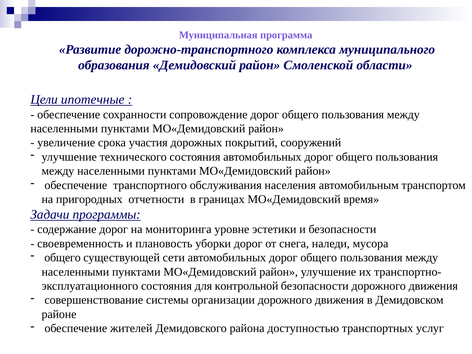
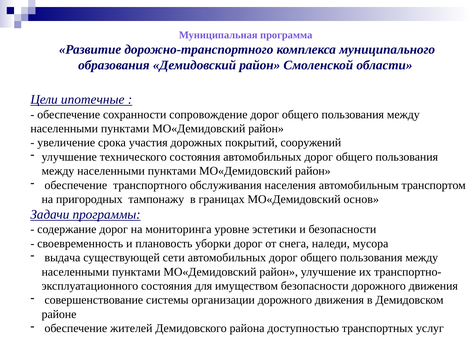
отчетности: отчетности -> тампонажу
время: время -> основ
общего at (63, 258): общего -> выдача
контрольной: контрольной -> имуществом
